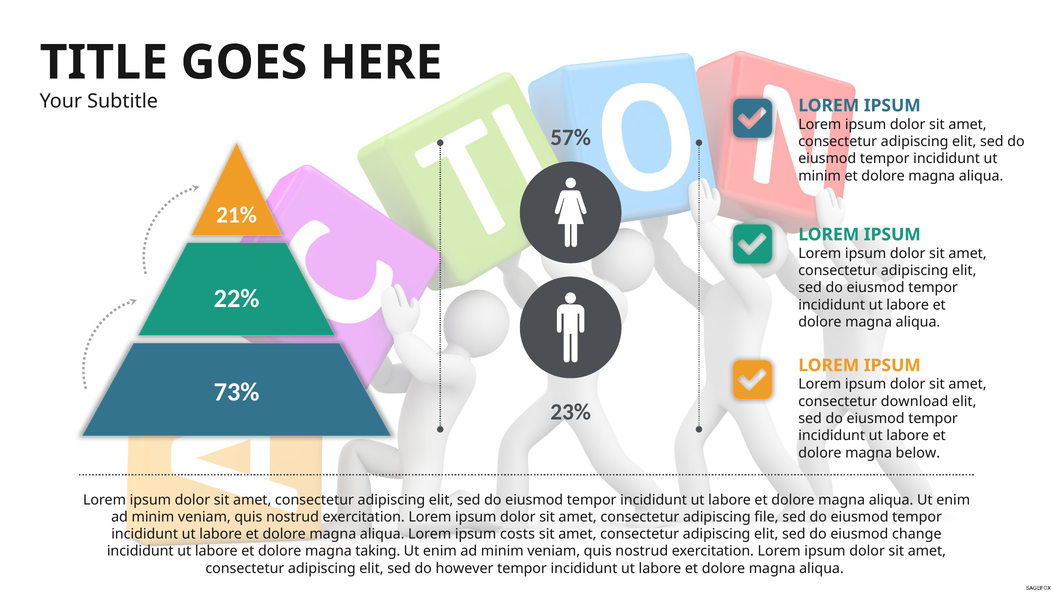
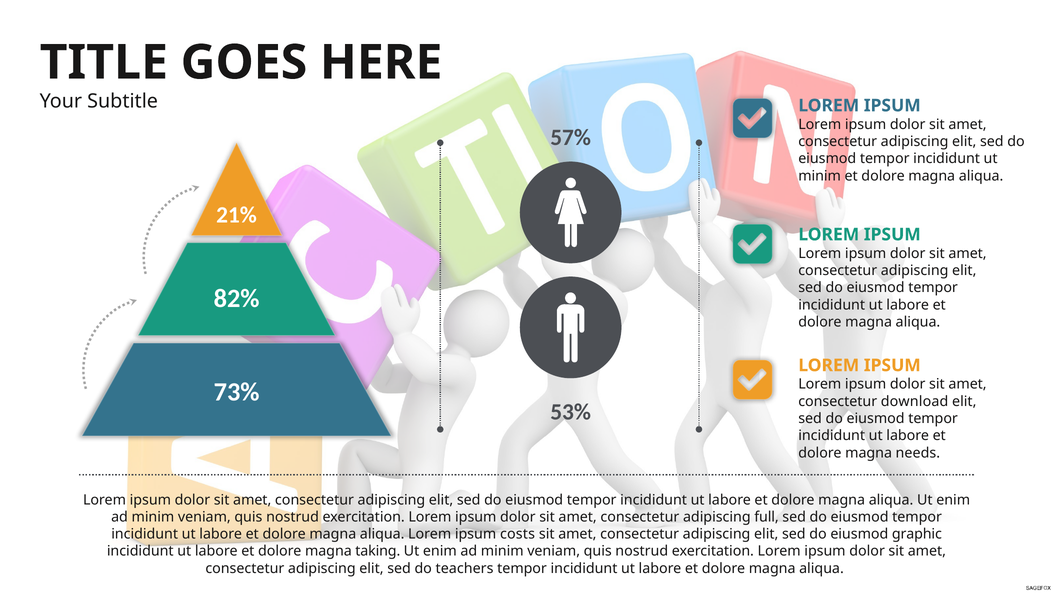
22%: 22% -> 82%
23%: 23% -> 53%
below: below -> needs
file: file -> full
change: change -> graphic
however: however -> teachers
